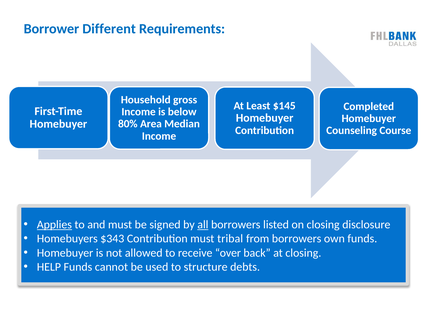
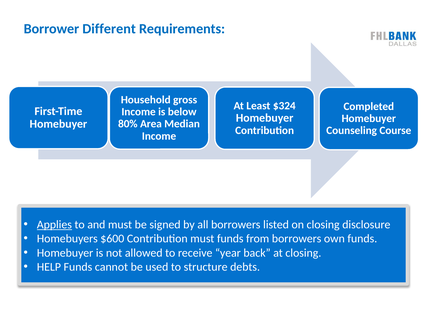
$145: $145 -> $324
all underline: present -> none
$343: $343 -> $600
must tribal: tribal -> funds
over: over -> year
